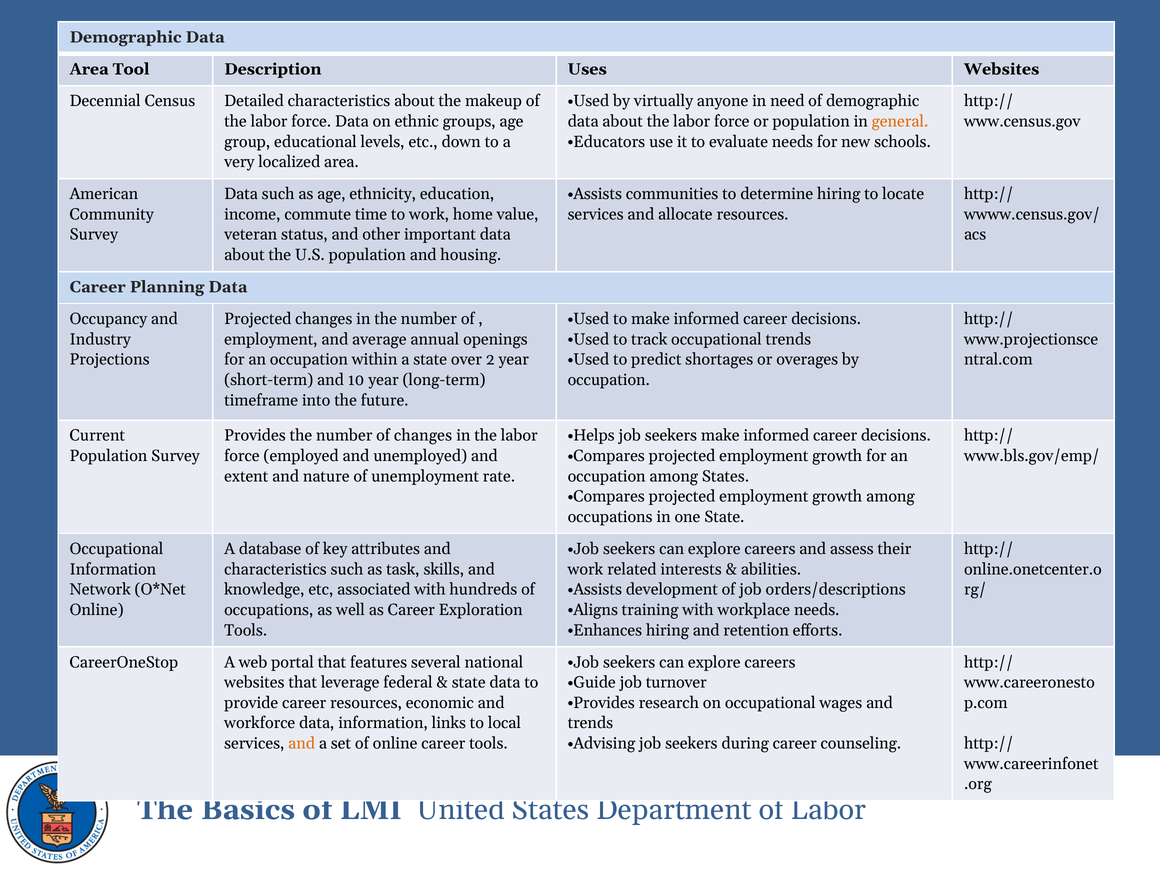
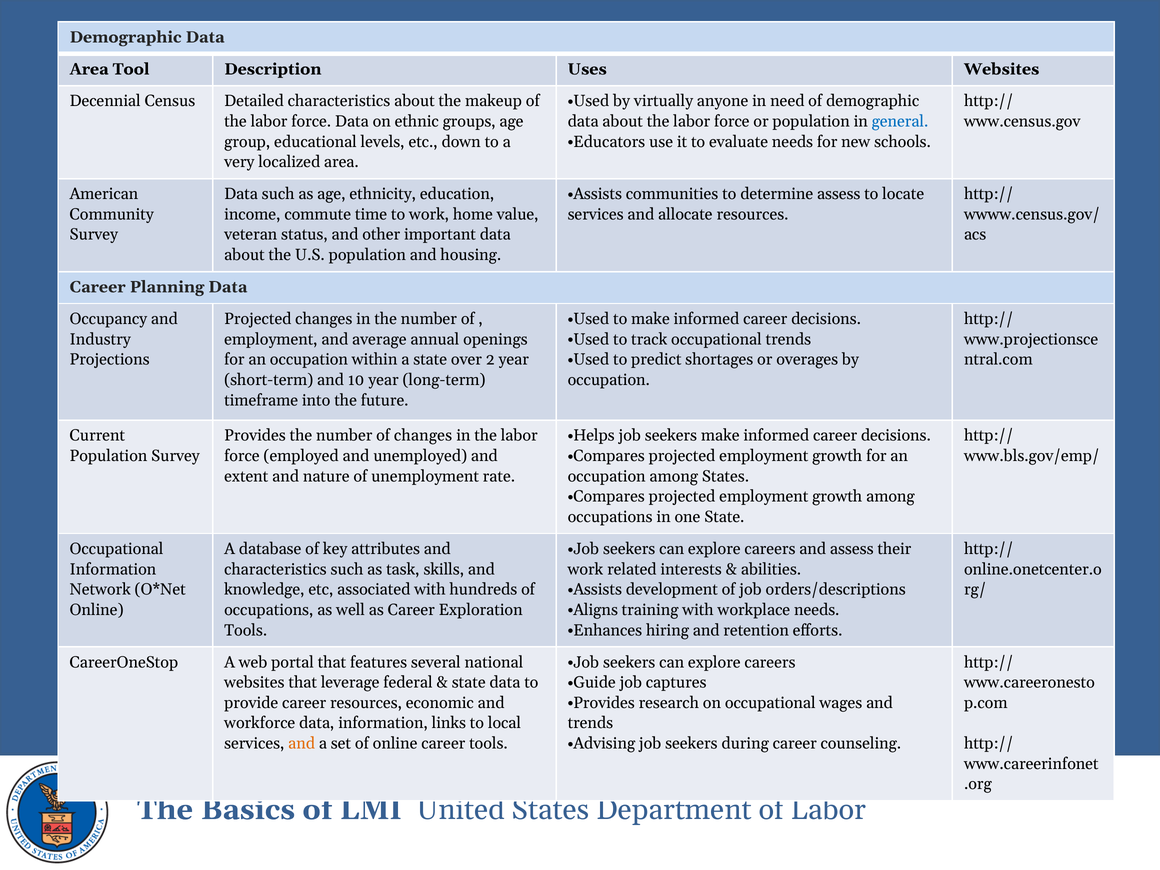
general colour: orange -> blue
determine hiring: hiring -> assess
turnover: turnover -> captures
